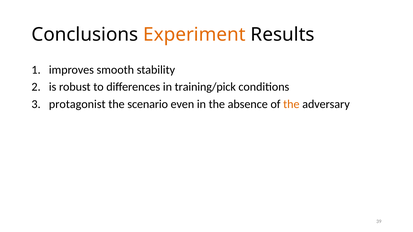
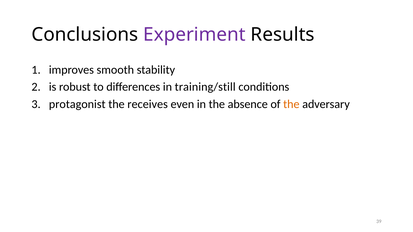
Experiment colour: orange -> purple
training/pick: training/pick -> training/still
scenario: scenario -> receives
